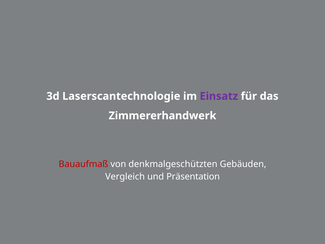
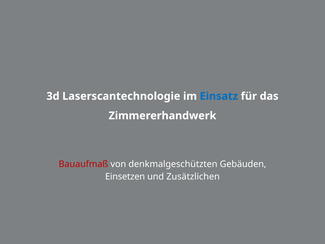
Einsatz colour: purple -> blue
Vergleich: Vergleich -> Einsetzen
Präsentation: Präsentation -> Zusätzlichen
